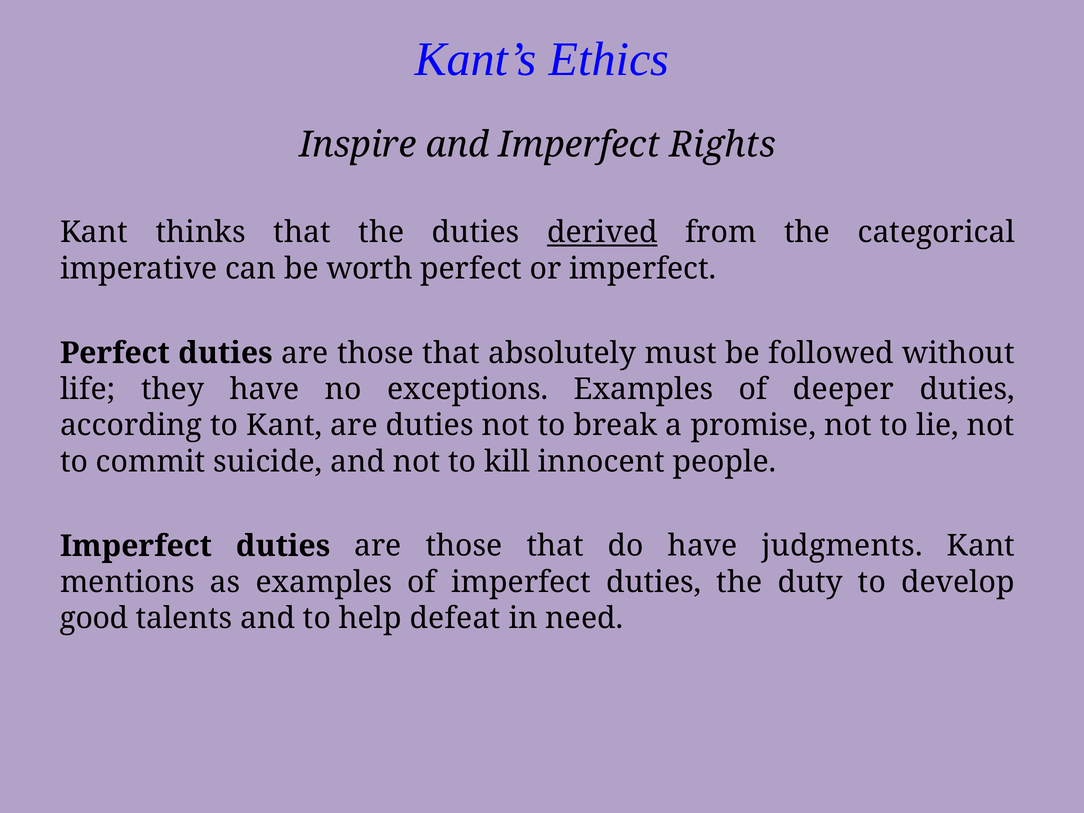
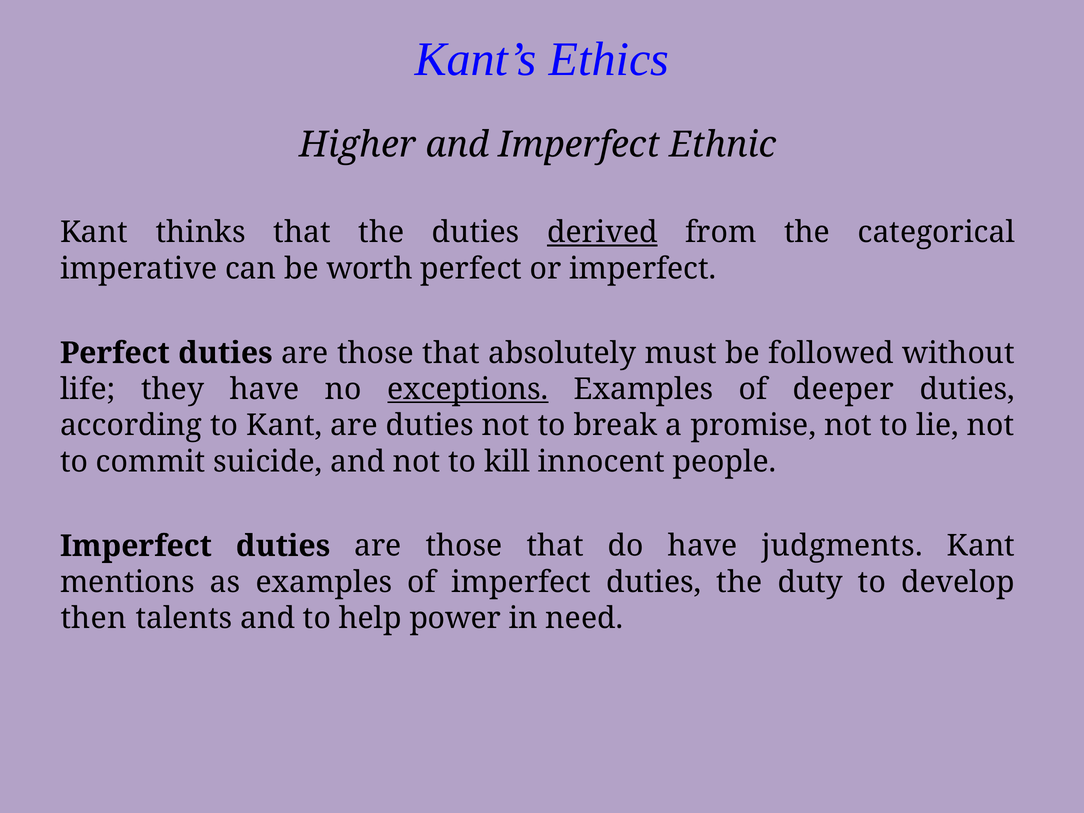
Inspire: Inspire -> Higher
Rights: Rights -> Ethnic
exceptions underline: none -> present
good: good -> then
defeat: defeat -> power
